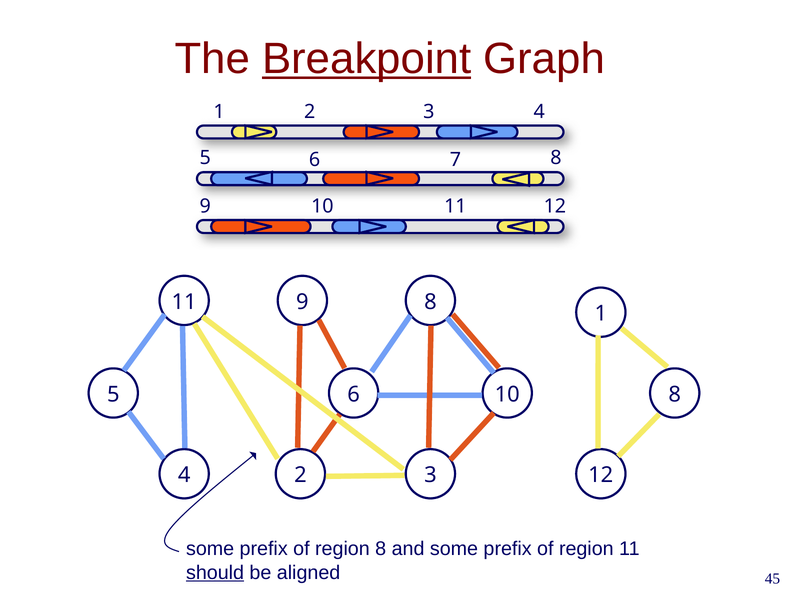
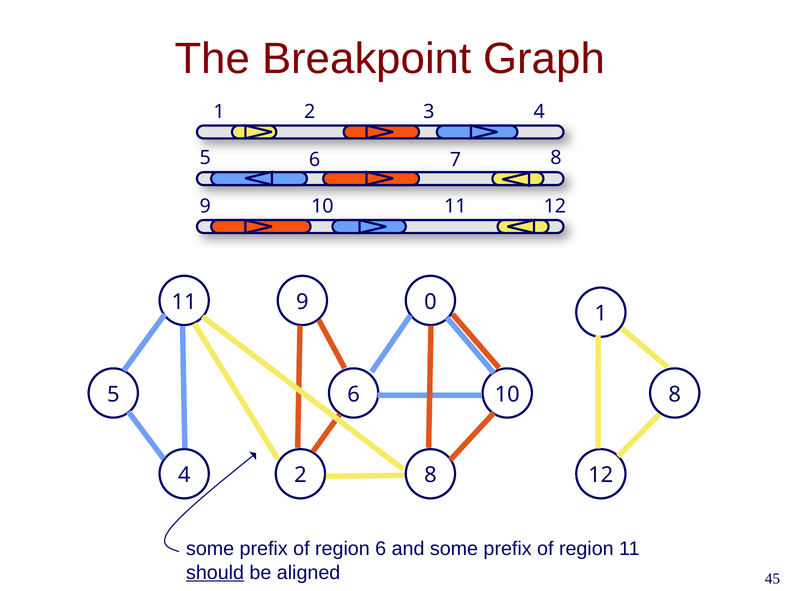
Breakpoint underline: present -> none
8 at (430, 302): 8 -> 0
4 3: 3 -> 8
region 8: 8 -> 6
